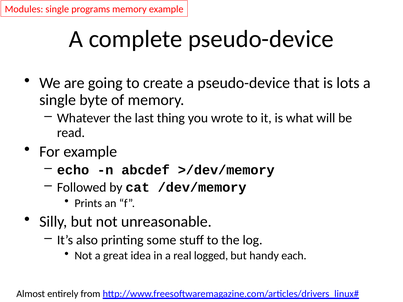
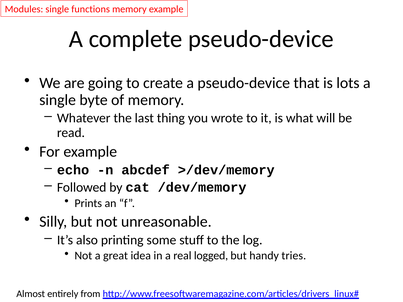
programs: programs -> functions
each: each -> tries
